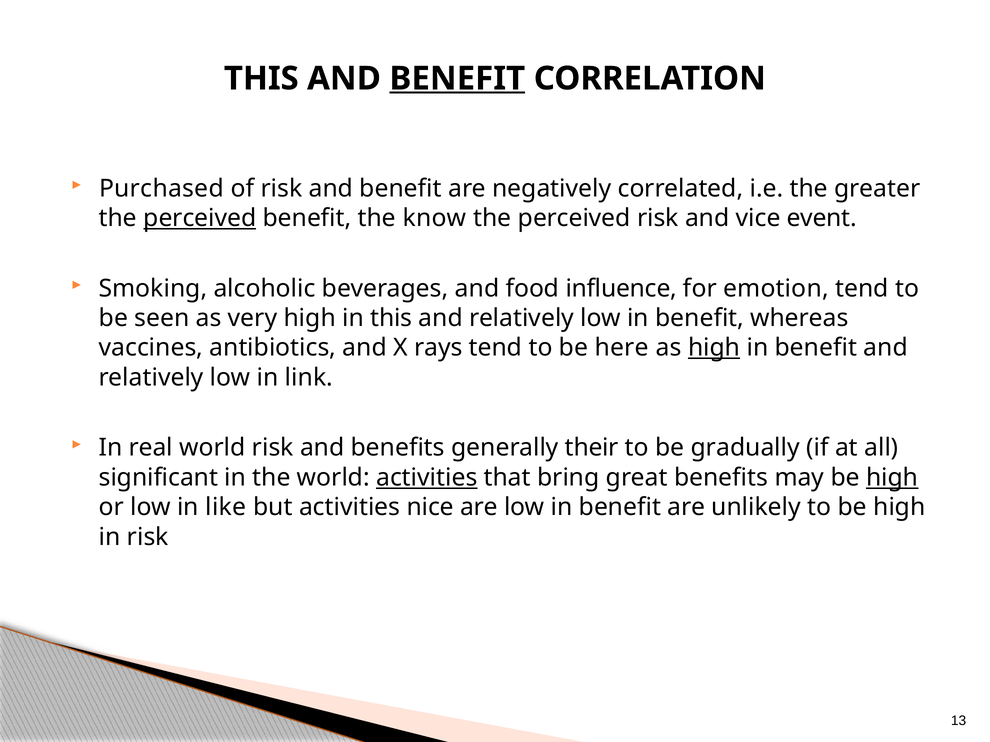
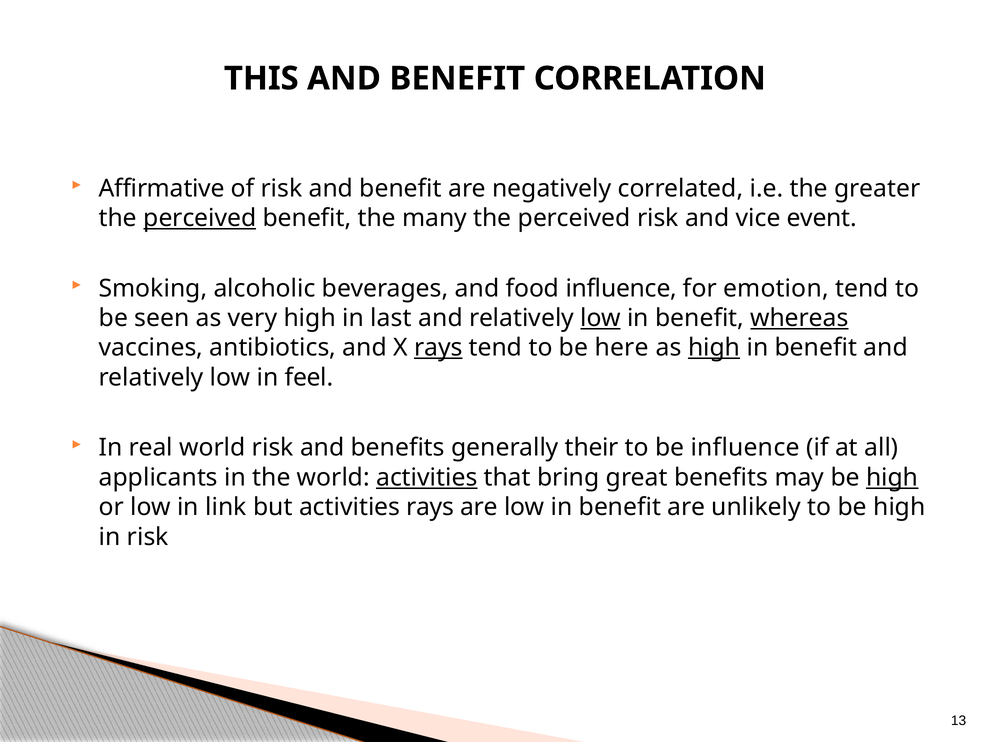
BENEFIT at (457, 79) underline: present -> none
Purchased: Purchased -> Affirmative
know: know -> many
in this: this -> last
low at (601, 318) underline: none -> present
whereas underline: none -> present
rays at (438, 348) underline: none -> present
link: link -> feel
be gradually: gradually -> influence
significant: significant -> applicants
like: like -> link
activities nice: nice -> rays
